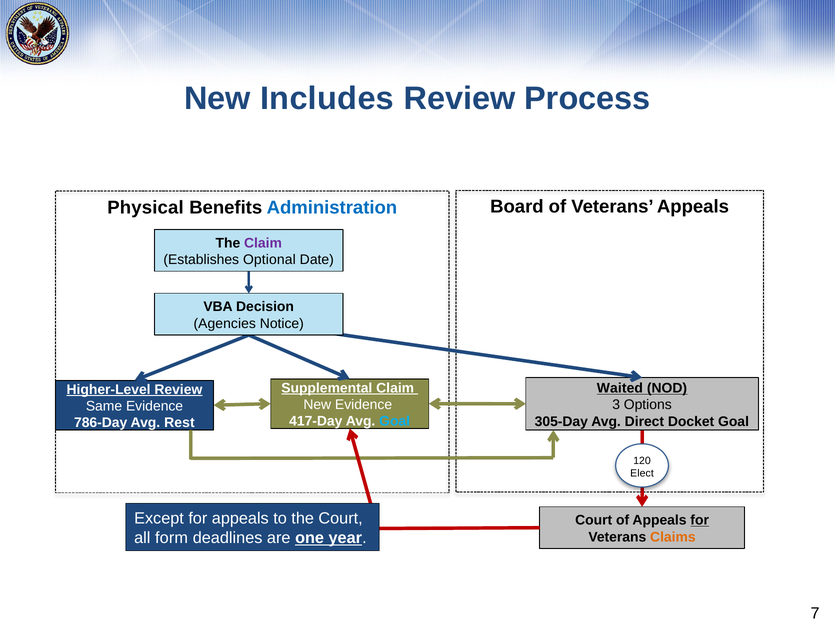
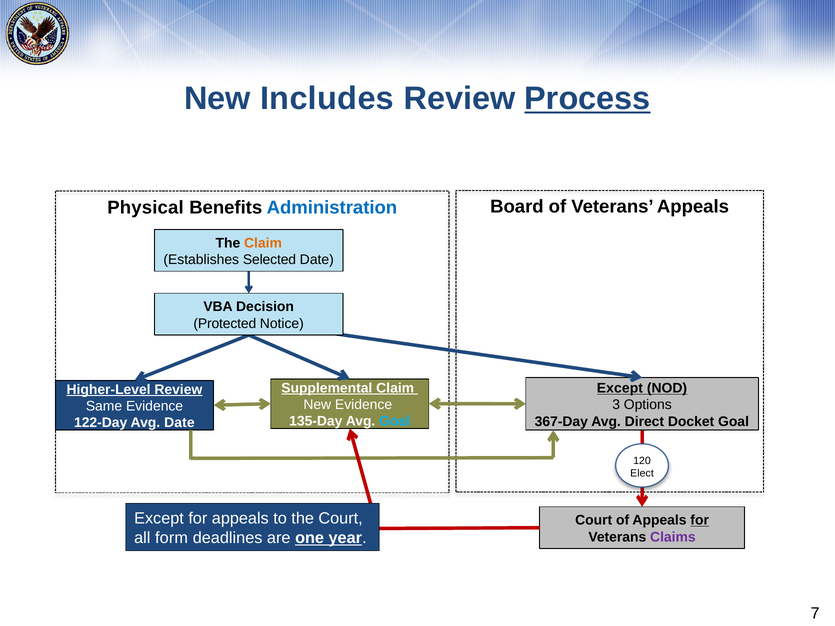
Process underline: none -> present
Claim at (263, 243) colour: purple -> orange
Optional: Optional -> Selected
Agencies: Agencies -> Protected
Waited at (620, 388): Waited -> Except
417-Day: 417-Day -> 135-Day
305-Day: 305-Day -> 367-Day
786-Day: 786-Day -> 122-Day
Avg Rest: Rest -> Date
Claims colour: orange -> purple
